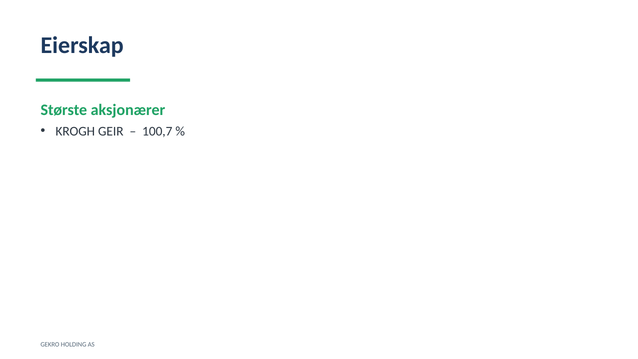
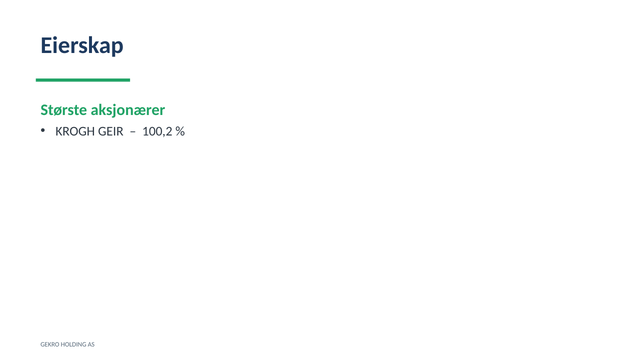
100,7: 100,7 -> 100,2
